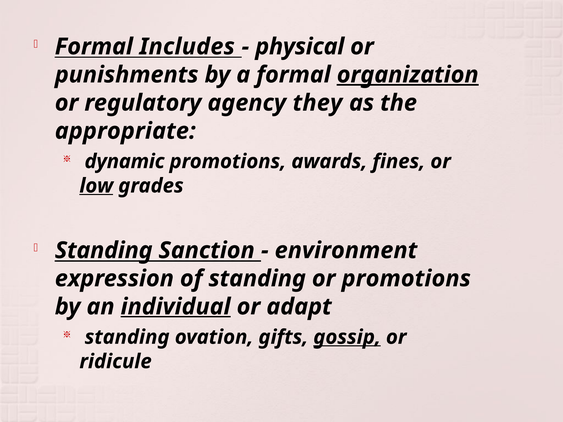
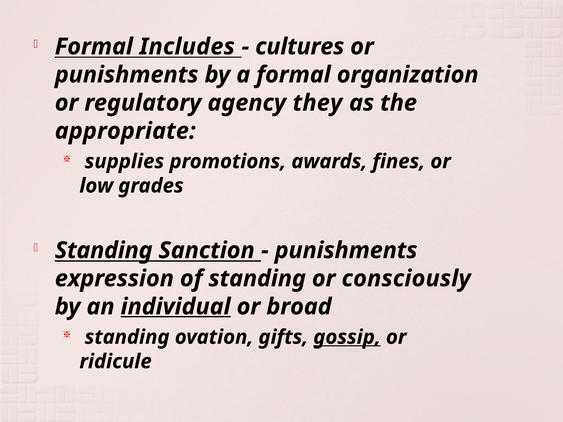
physical: physical -> cultures
organization underline: present -> none
dynamic: dynamic -> supplies
low underline: present -> none
environment at (346, 251): environment -> punishments
or promotions: promotions -> consciously
adapt: adapt -> broad
